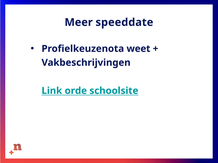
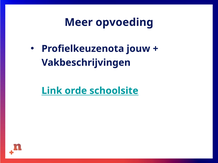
speeddate: speeddate -> opvoeding
weet: weet -> jouw
